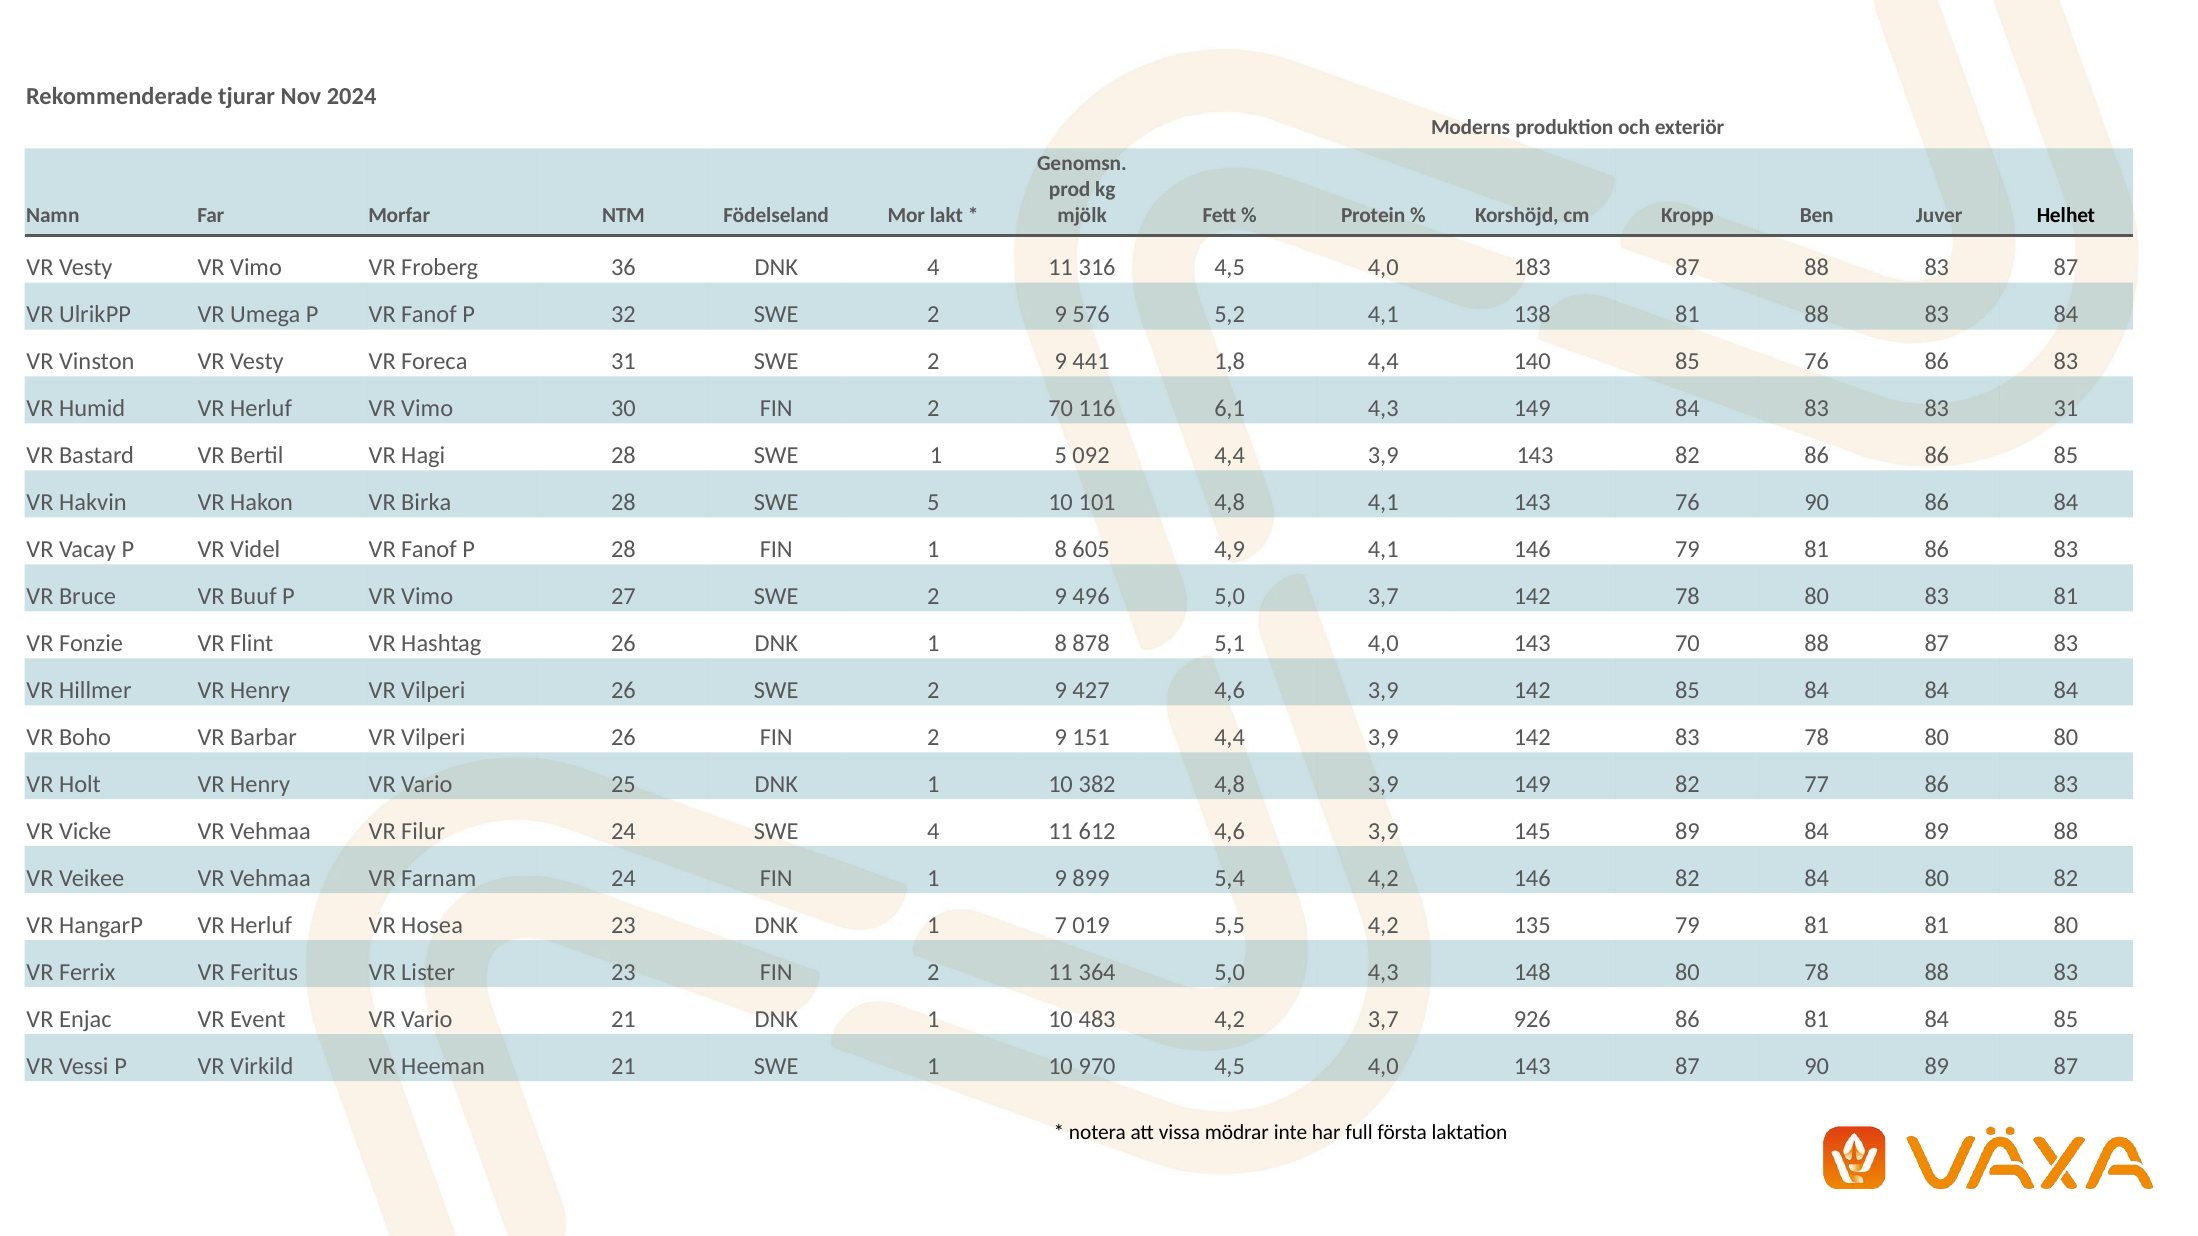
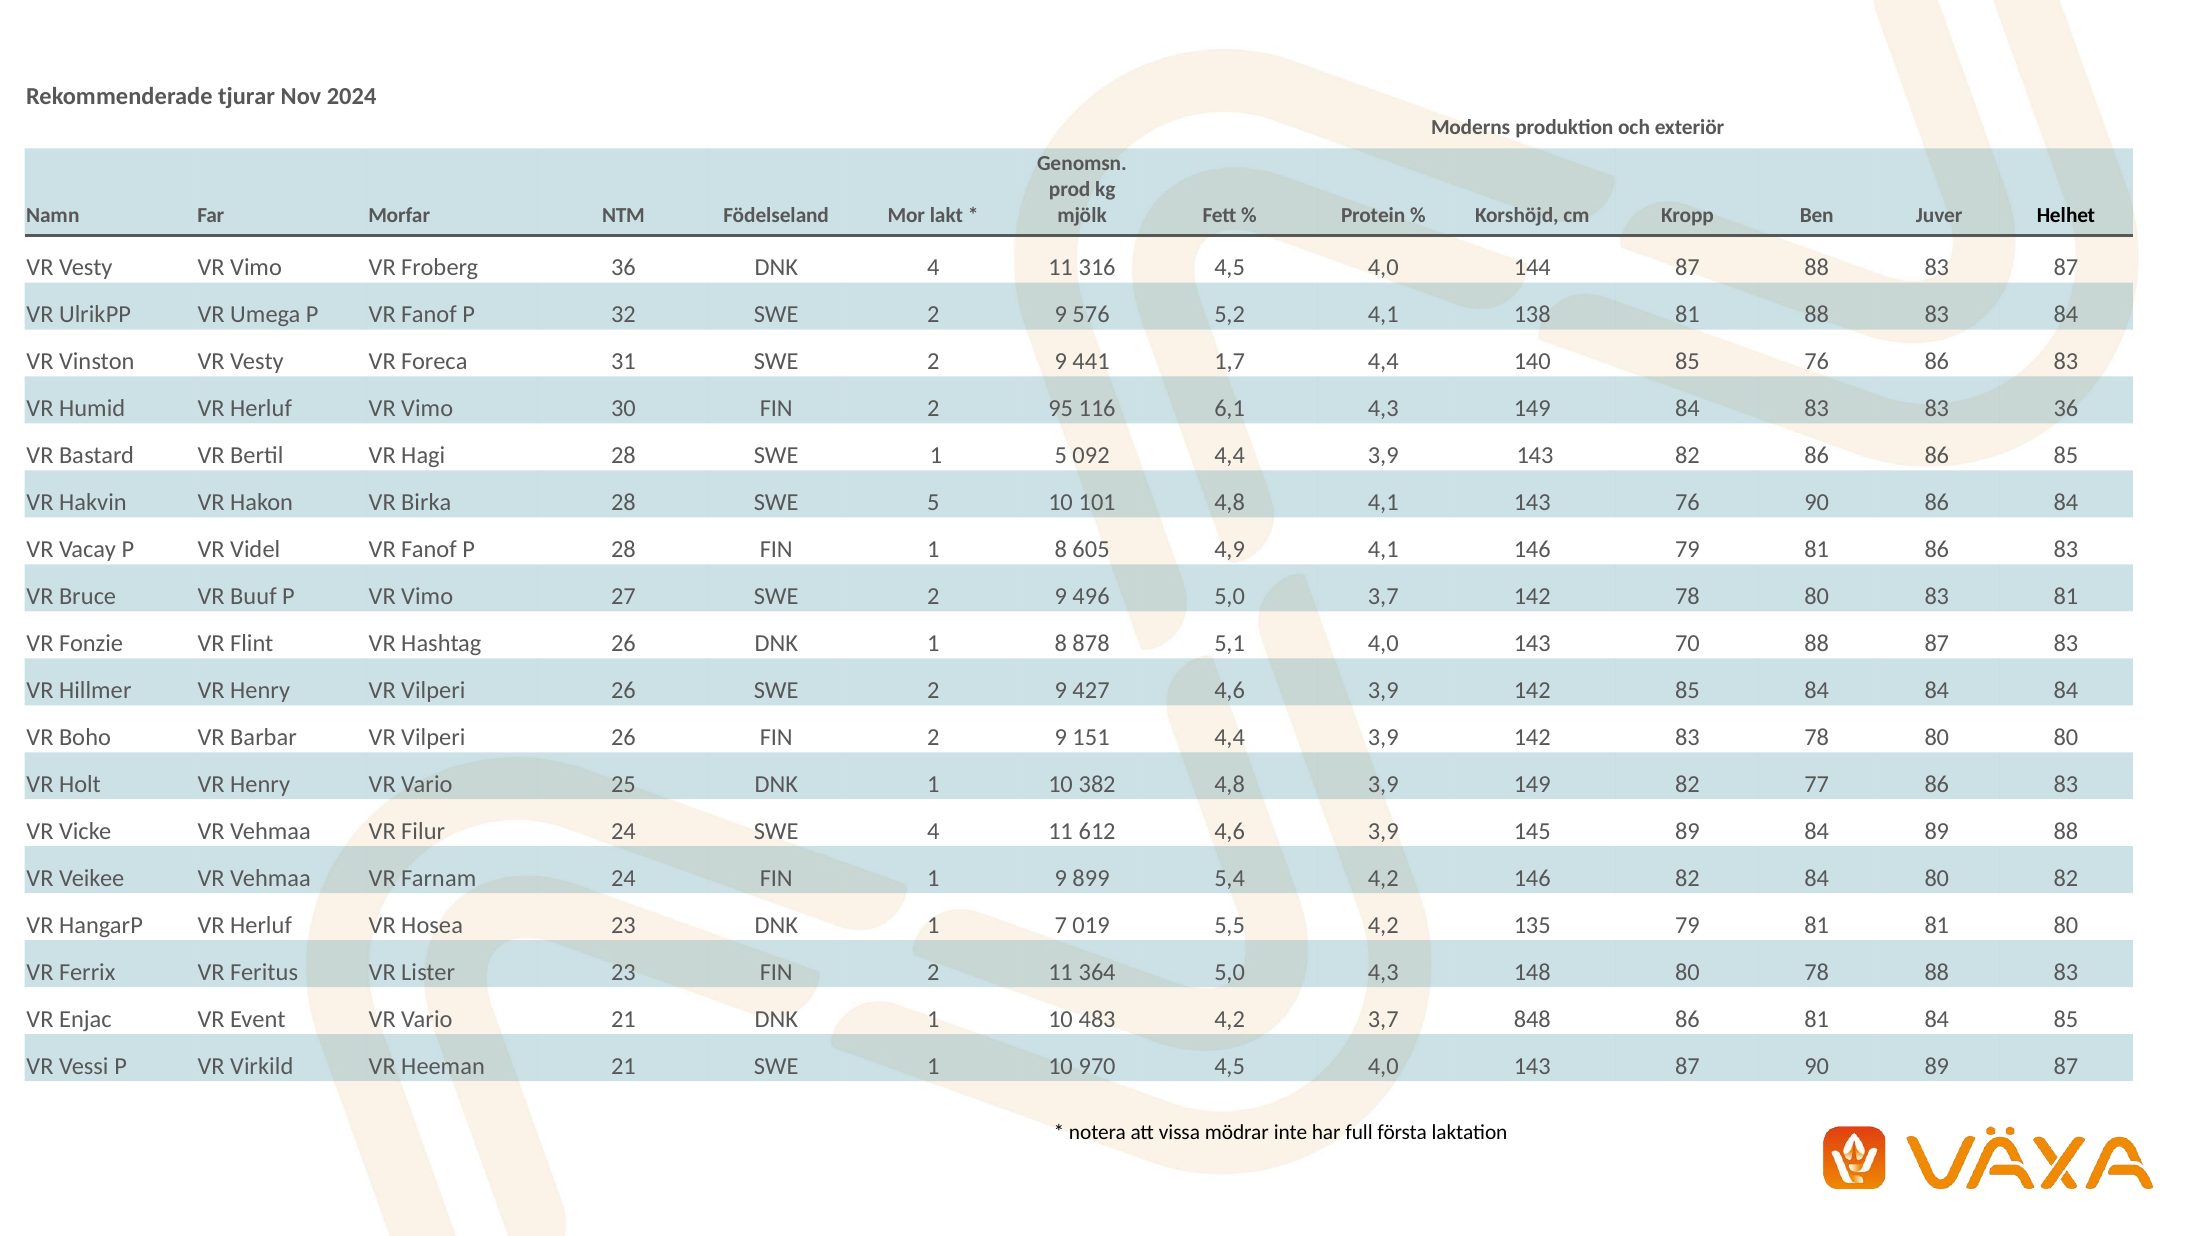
183: 183 -> 144
1,8: 1,8 -> 1,7
2 70: 70 -> 95
83 31: 31 -> 36
926: 926 -> 848
